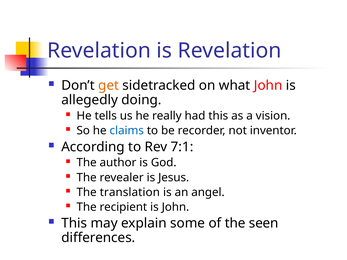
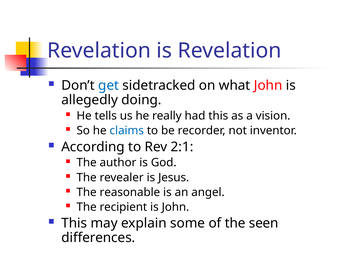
get colour: orange -> blue
7:1: 7:1 -> 2:1
translation: translation -> reasonable
